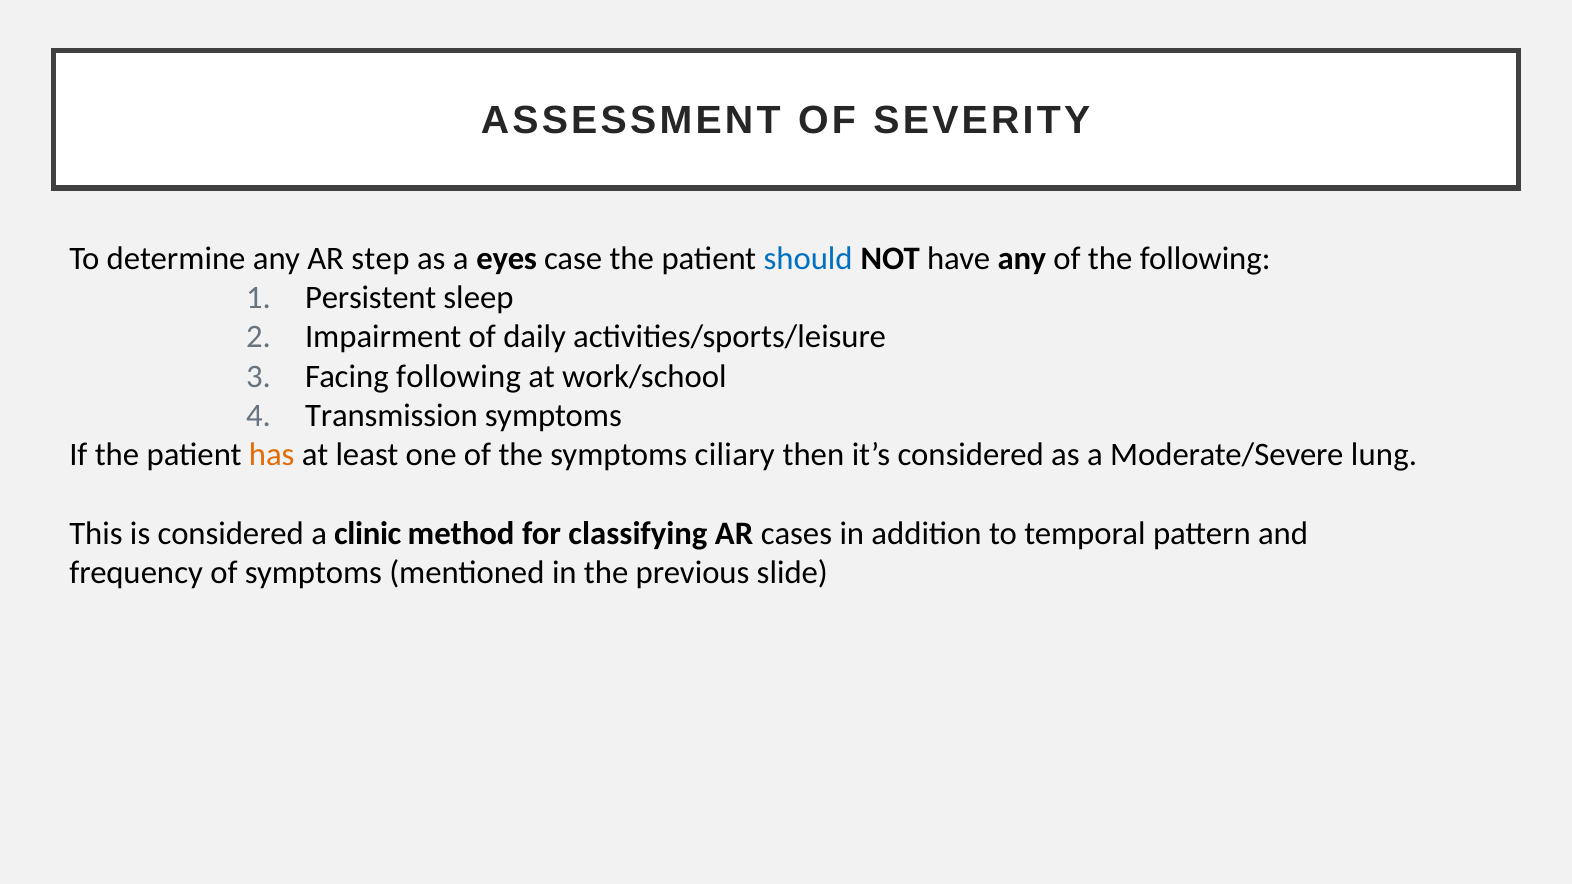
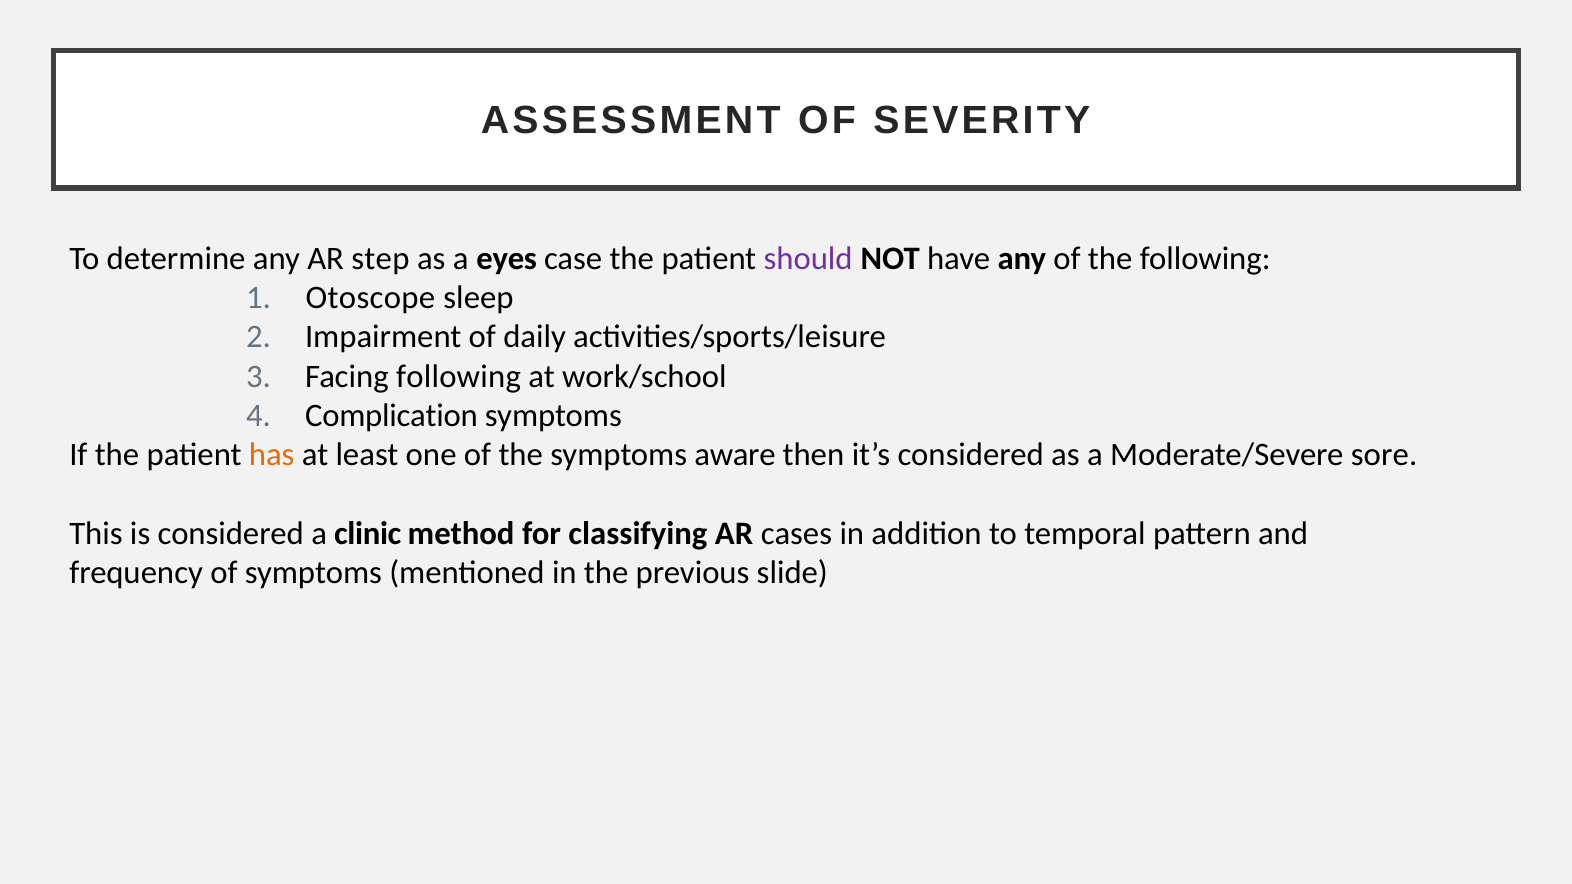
should colour: blue -> purple
Persistent: Persistent -> Otoscope
Transmission: Transmission -> Complication
ciliary: ciliary -> aware
lung: lung -> sore
